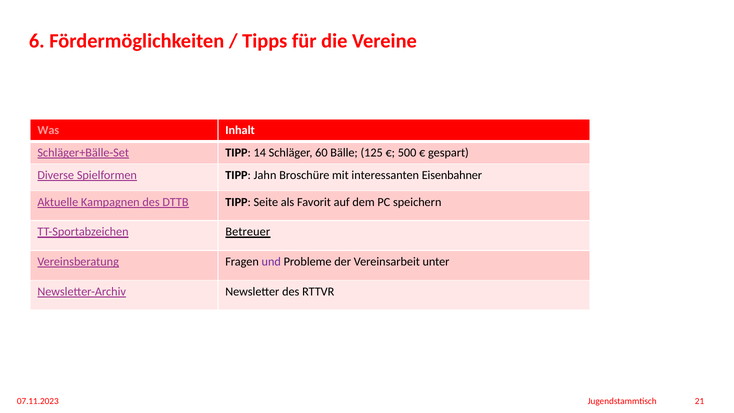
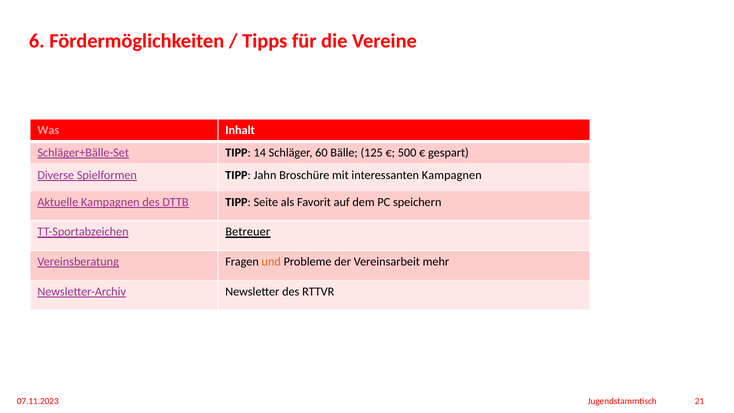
interessanten Eisenbahner: Eisenbahner -> Kampagnen
und colour: purple -> orange
unter: unter -> mehr
